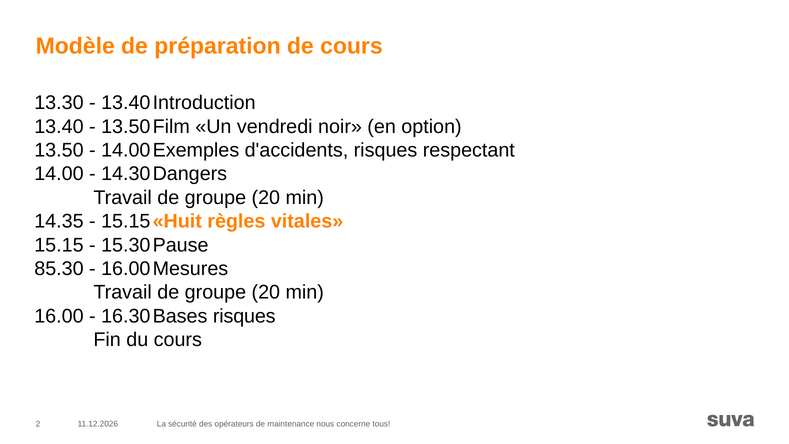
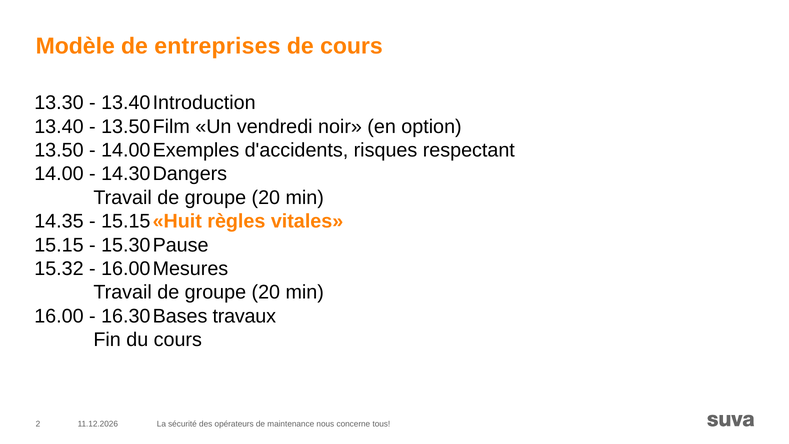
préparation: préparation -> entreprises
85.30: 85.30 -> 15.32
risques at (244, 316): risques -> travaux
